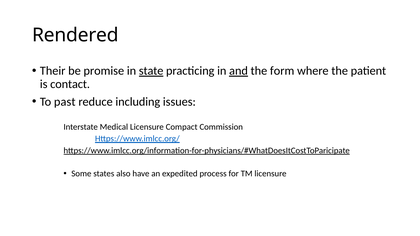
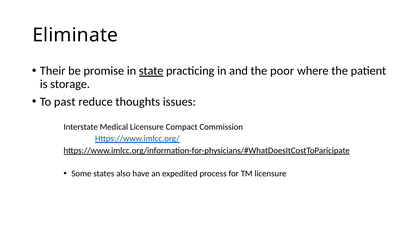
Rendered: Rendered -> Eliminate
and underline: present -> none
form: form -> poor
contact: contact -> storage
including: including -> thoughts
